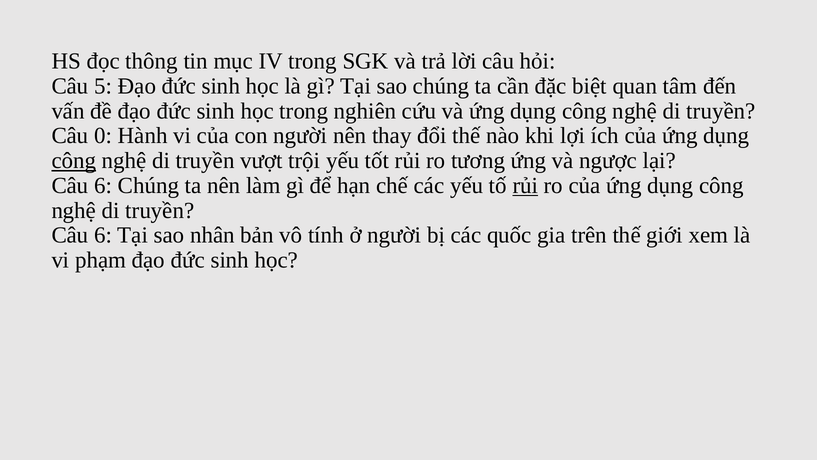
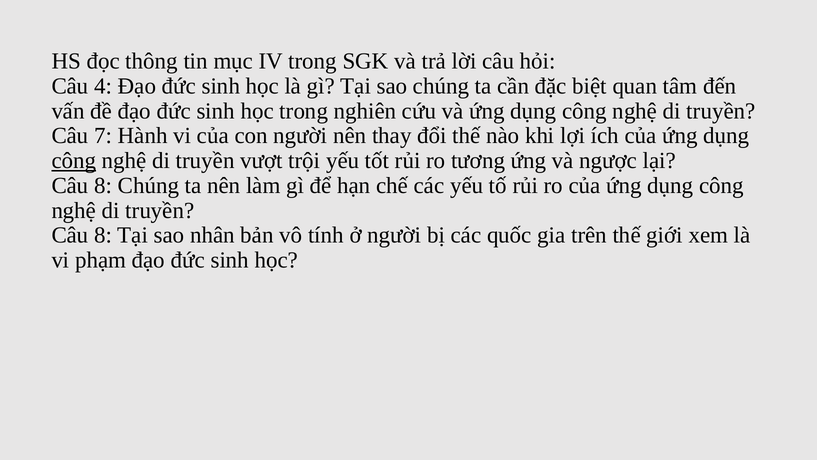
5: 5 -> 4
0: 0 -> 7
6 at (103, 185): 6 -> 8
rủi at (525, 185) underline: present -> none
6 at (103, 235): 6 -> 8
